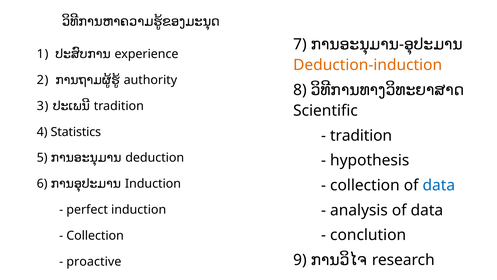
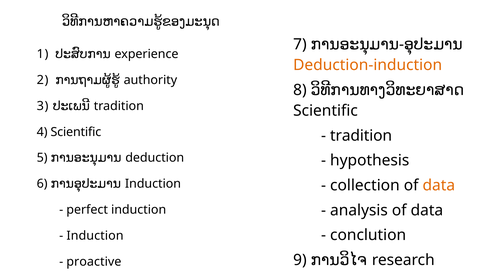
4 Statistics: Statistics -> Scientific
data at (439, 185) colour: blue -> orange
Collection at (95, 235): Collection -> Induction
